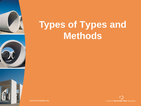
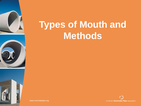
of Types: Types -> Mouth
